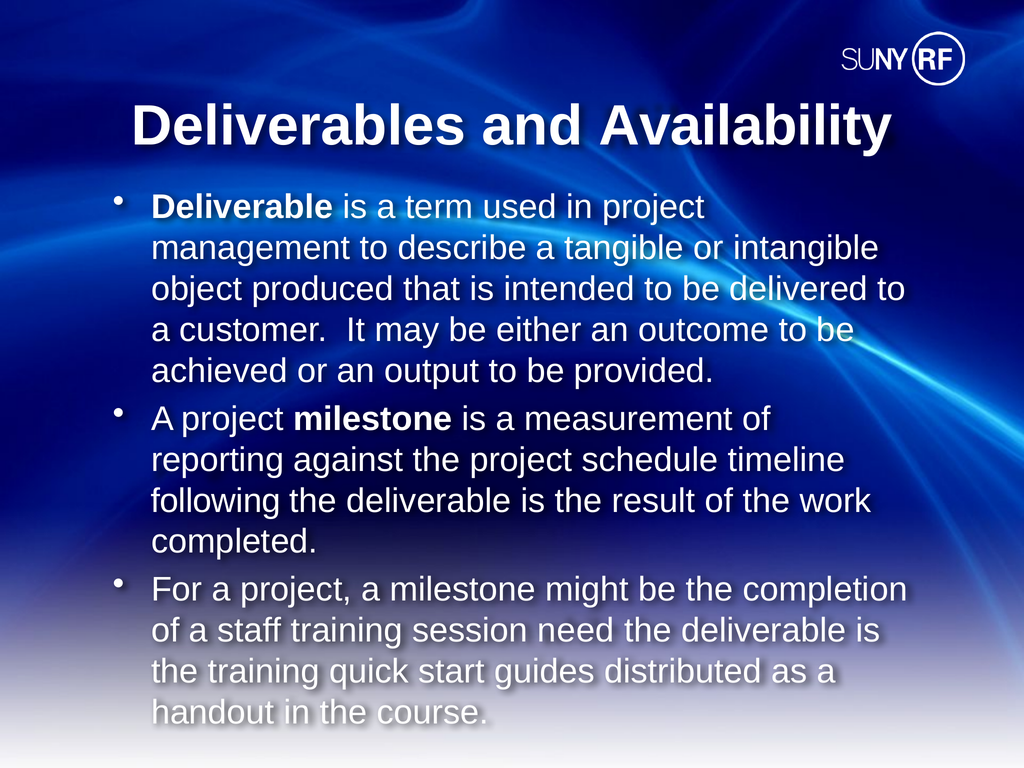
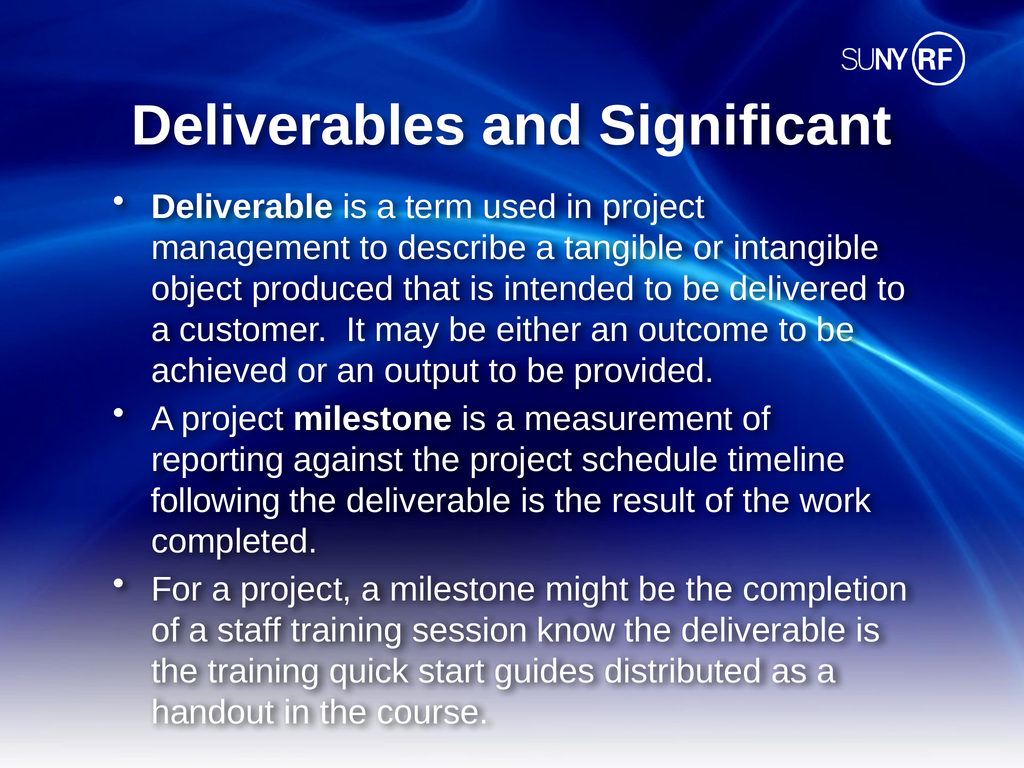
Availability: Availability -> Significant
need: need -> know
